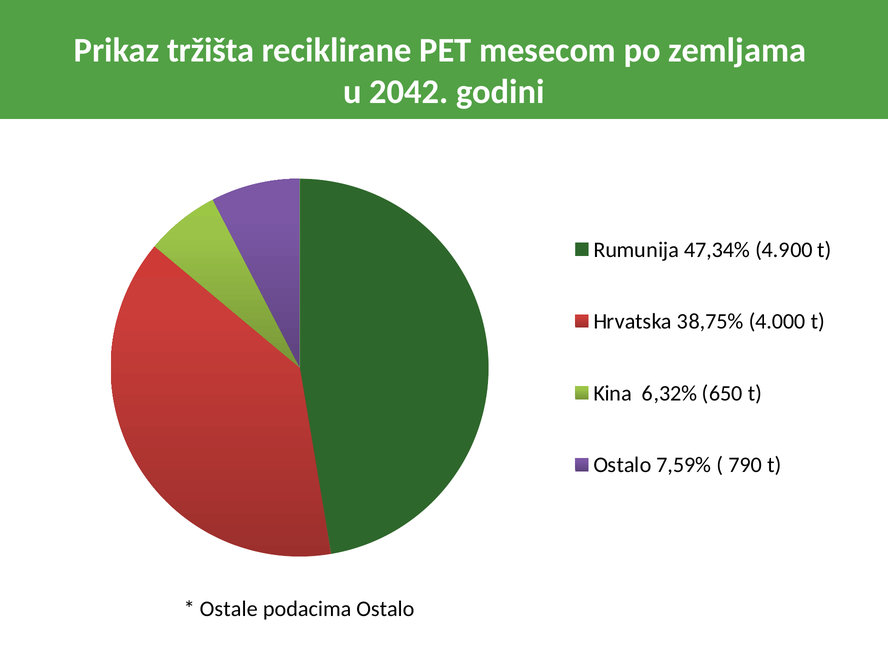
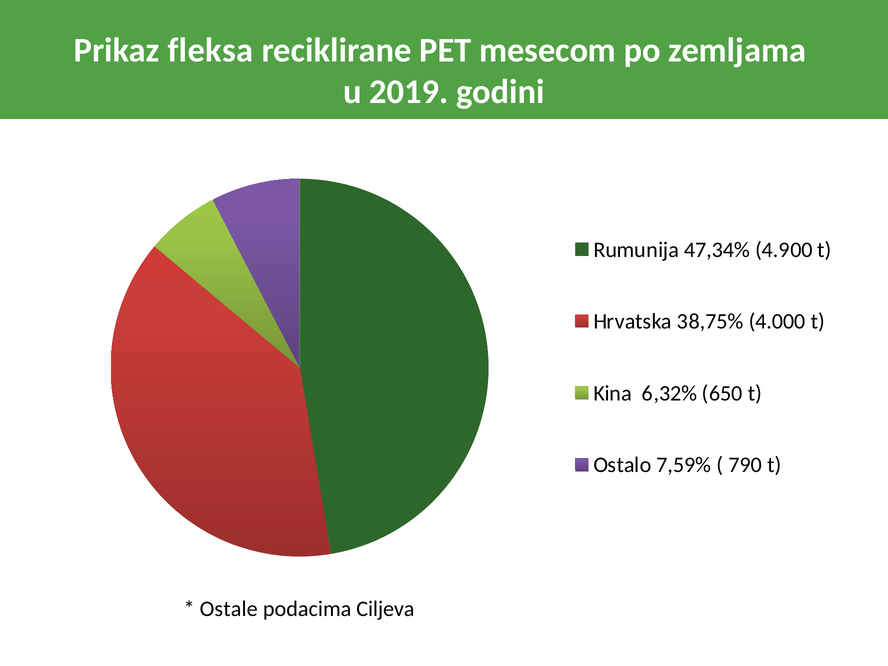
tržišta: tržišta -> fleksa
2042: 2042 -> 2019
podacima Ostalo: Ostalo -> Ciljeva
